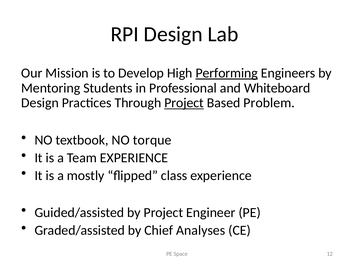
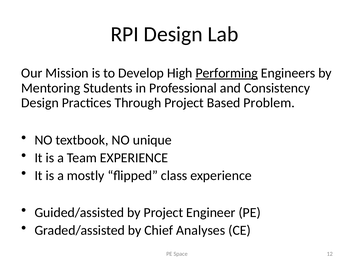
Whiteboard: Whiteboard -> Consistency
Project at (184, 103) underline: present -> none
torque: torque -> unique
